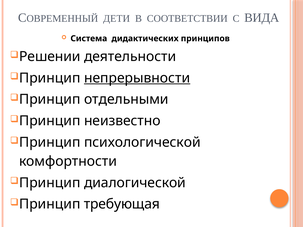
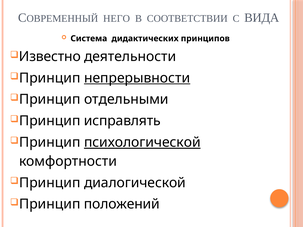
ДЕТИ: ДЕТИ -> НЕГО
Решении: Решении -> Известно
неизвестно: неизвестно -> исправлять
психологической underline: none -> present
требующая: требующая -> положений
